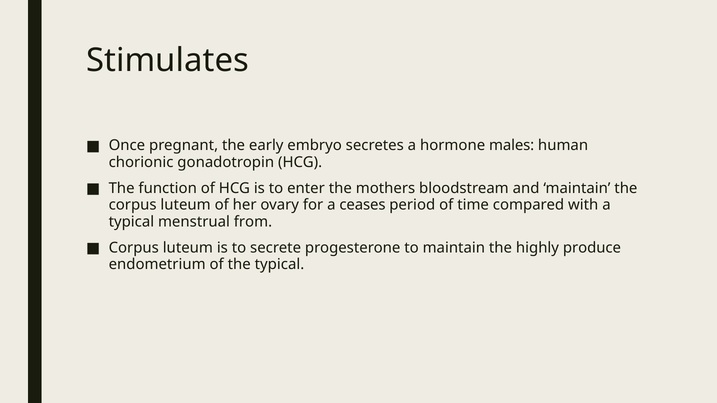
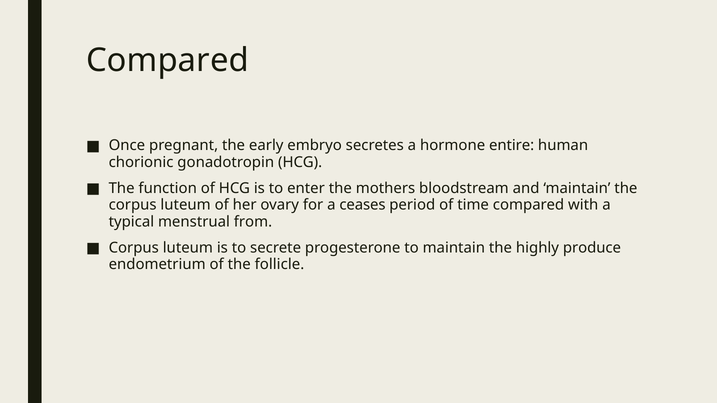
Stimulates at (167, 60): Stimulates -> Compared
males: males -> entire
the typical: typical -> follicle
